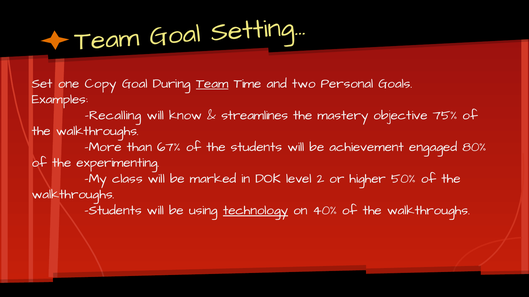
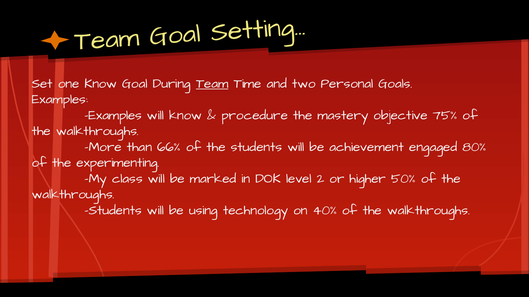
one Copy: Copy -> Know
Recalling at (113, 115): Recalling -> Examples
streamlines: streamlines -> procedure
67%: 67% -> 66%
technology underline: present -> none
